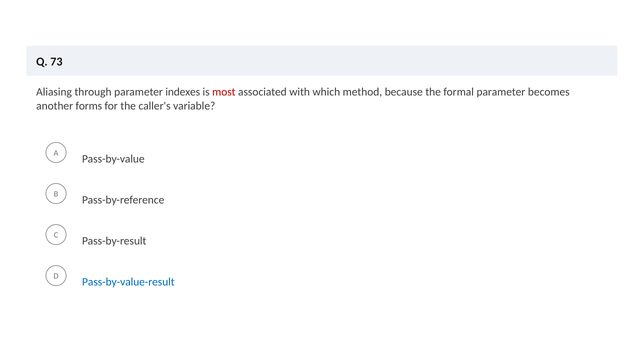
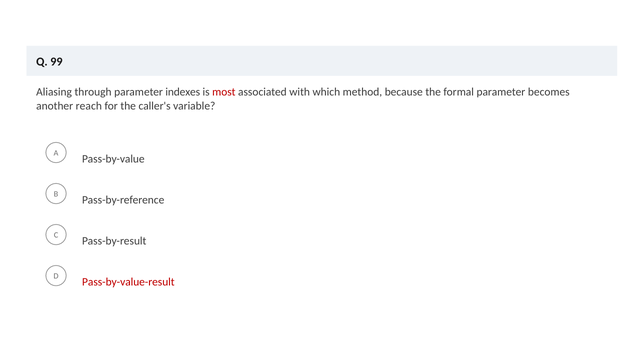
73: 73 -> 99
forms: forms -> reach
Pass-by-value-result colour: blue -> red
